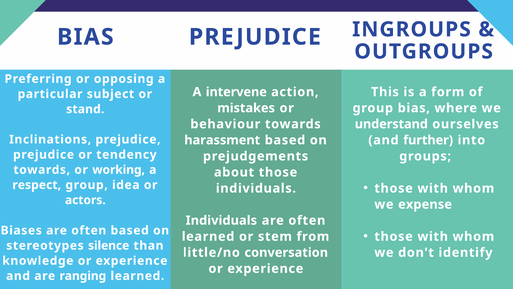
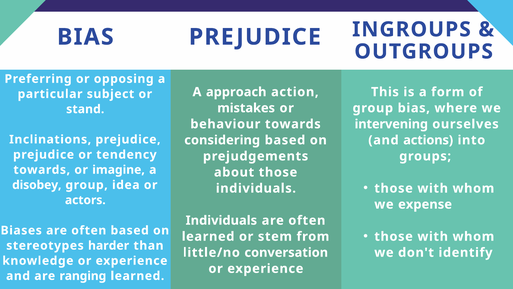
intervene: intervene -> approach
understand: understand -> intervening
harassment: harassment -> considering
further: further -> actions
working: working -> imagine
respect: respect -> disobey
silence: silence -> harder
